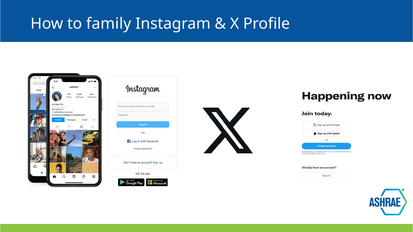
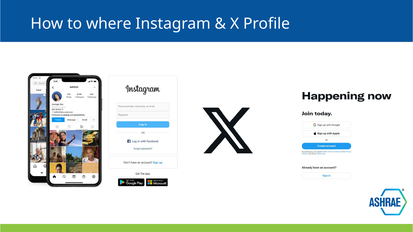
family: family -> where
